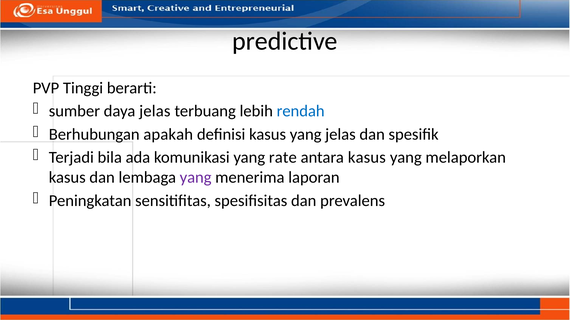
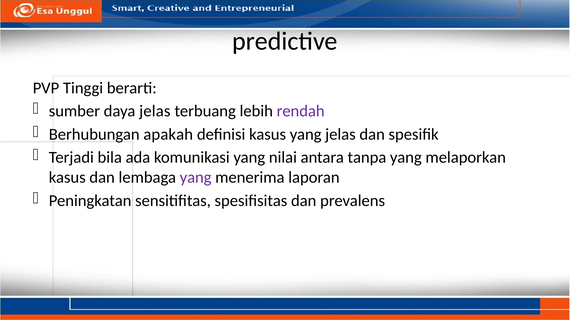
rendah colour: blue -> purple
rate: rate -> nilai
antara kasus: kasus -> tanpa
